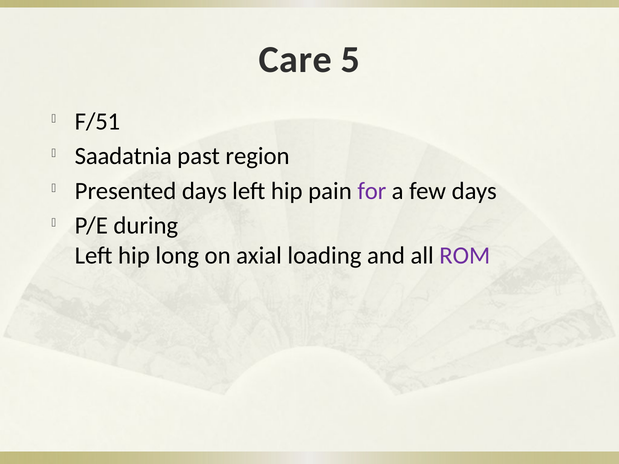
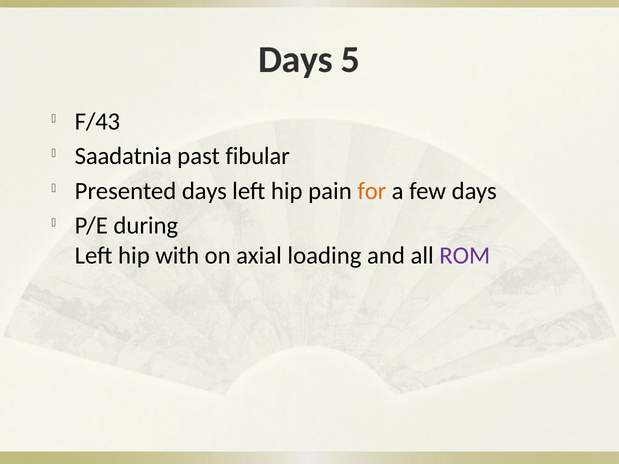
Care at (295, 60): Care -> Days
F/51: F/51 -> F/43
region: region -> fibular
for colour: purple -> orange
long: long -> with
